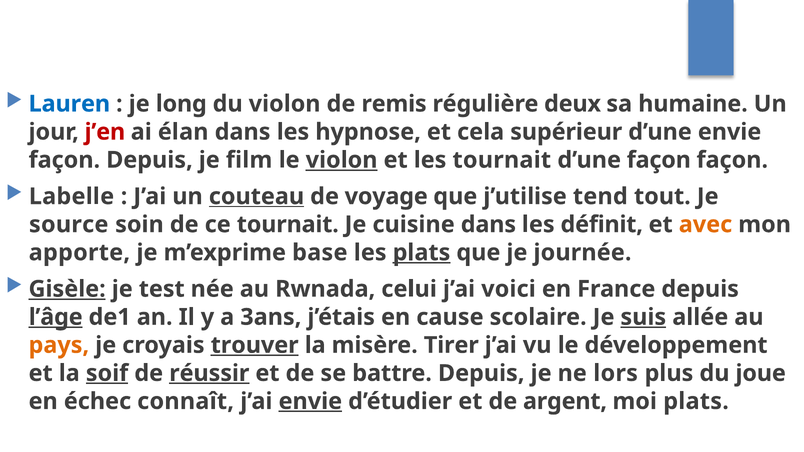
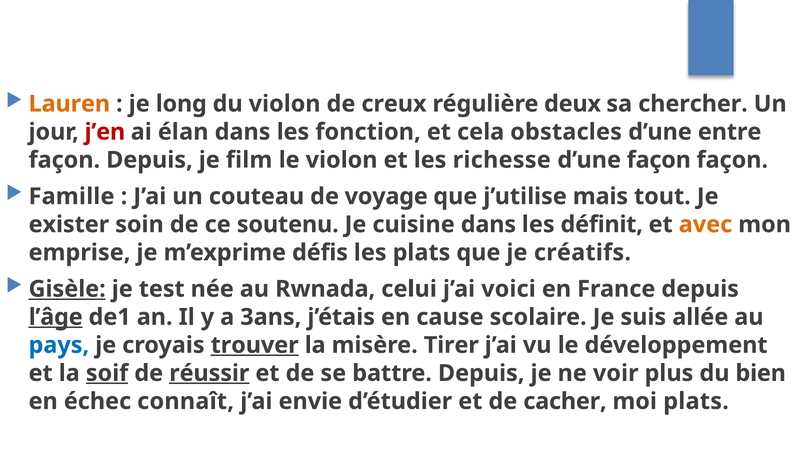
Lauren colour: blue -> orange
remis: remis -> creux
humaine: humaine -> chercher
hypnose: hypnose -> fonction
supérieur: supérieur -> obstacles
d’une envie: envie -> entre
violon at (342, 160) underline: present -> none
les tournait: tournait -> richesse
Labelle: Labelle -> Famille
couteau underline: present -> none
tend: tend -> mais
source: source -> exister
ce tournait: tournait -> soutenu
apporte: apporte -> emprise
base: base -> défis
plats at (422, 253) underline: present -> none
journée: journée -> créatifs
suis underline: present -> none
pays colour: orange -> blue
lors: lors -> voir
joue: joue -> bien
envie at (310, 401) underline: present -> none
argent: argent -> cacher
